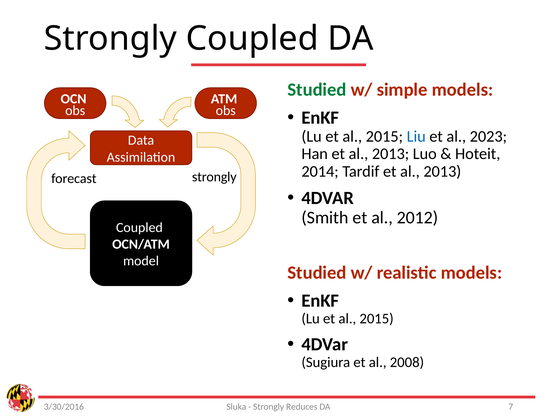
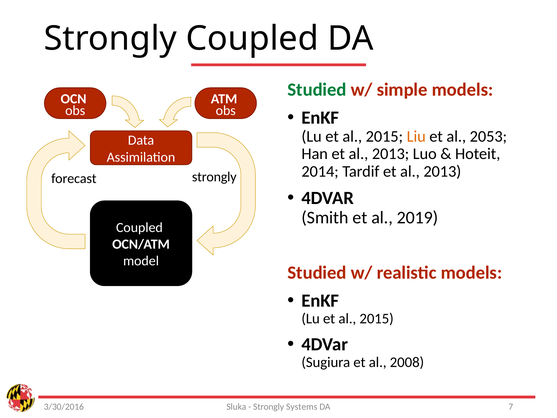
Liu colour: blue -> orange
2023: 2023 -> 2053
2012: 2012 -> 2019
Reduces: Reduces -> Systems
